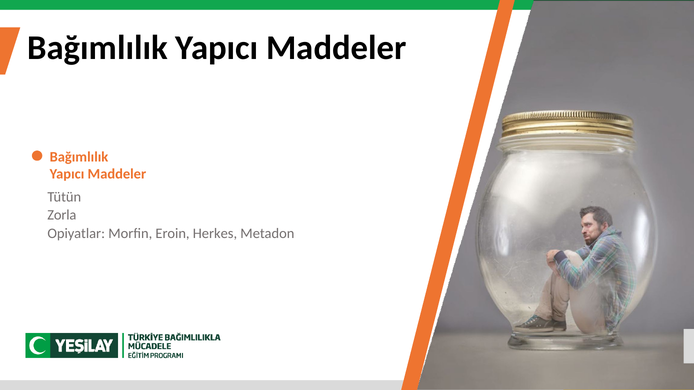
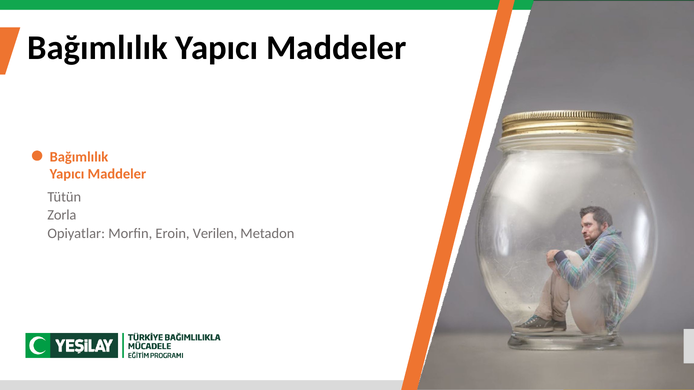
Herkes: Herkes -> Verilen
